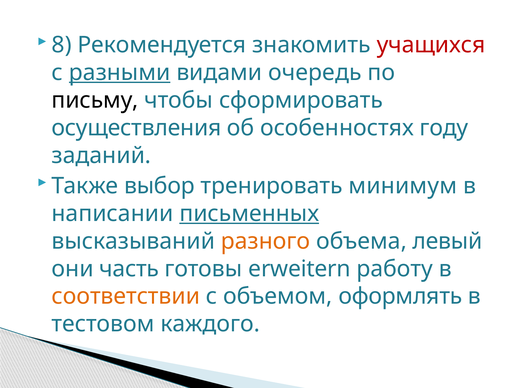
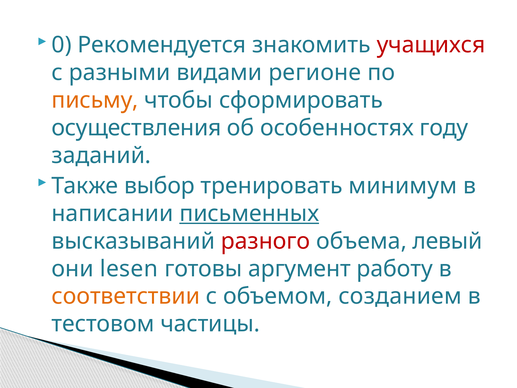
8: 8 -> 0
разными underline: present -> none
очередь: очередь -> регионе
письму colour: black -> orange
разного colour: orange -> red
часть: часть -> lesen
erweitern: erweitern -> аргумент
оформлять: оформлять -> созданием
каждого: каждого -> частицы
